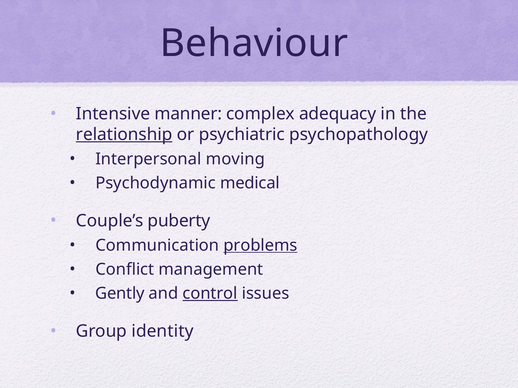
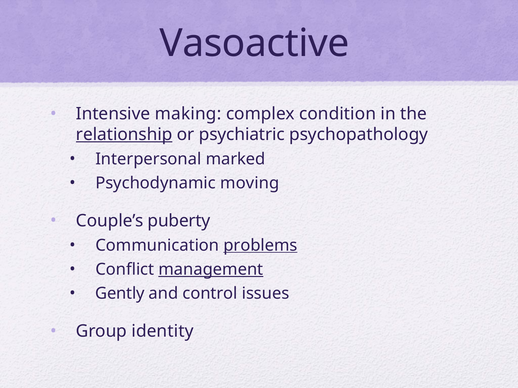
Behaviour: Behaviour -> Vasoactive
manner: manner -> making
adequacy: adequacy -> condition
moving: moving -> marked
medical: medical -> moving
management underline: none -> present
control underline: present -> none
